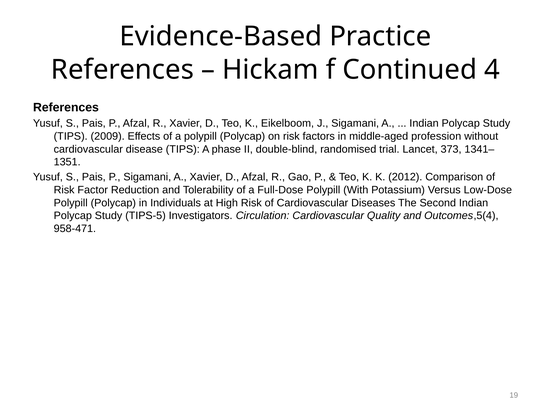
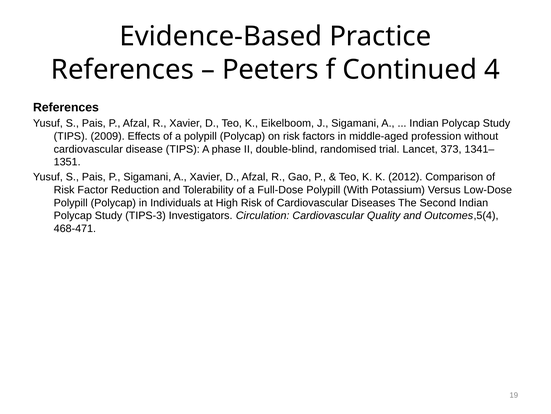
Hickam: Hickam -> Peeters
TIPS-5: TIPS-5 -> TIPS-3
958-471: 958-471 -> 468-471
